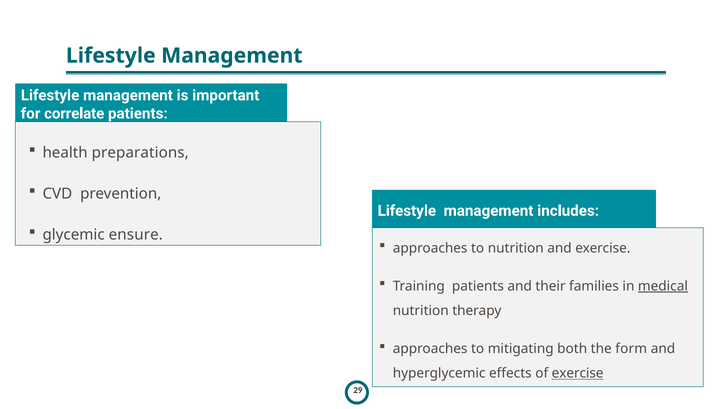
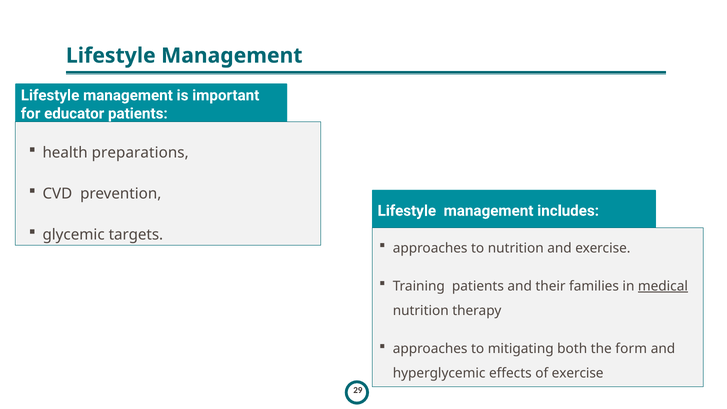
correlate: correlate -> educator
ensure: ensure -> targets
exercise at (578, 373) underline: present -> none
